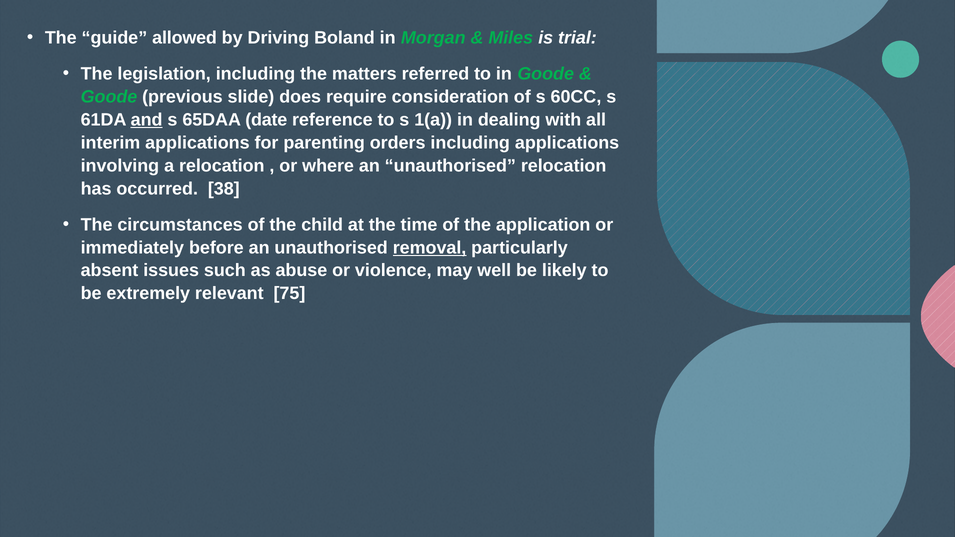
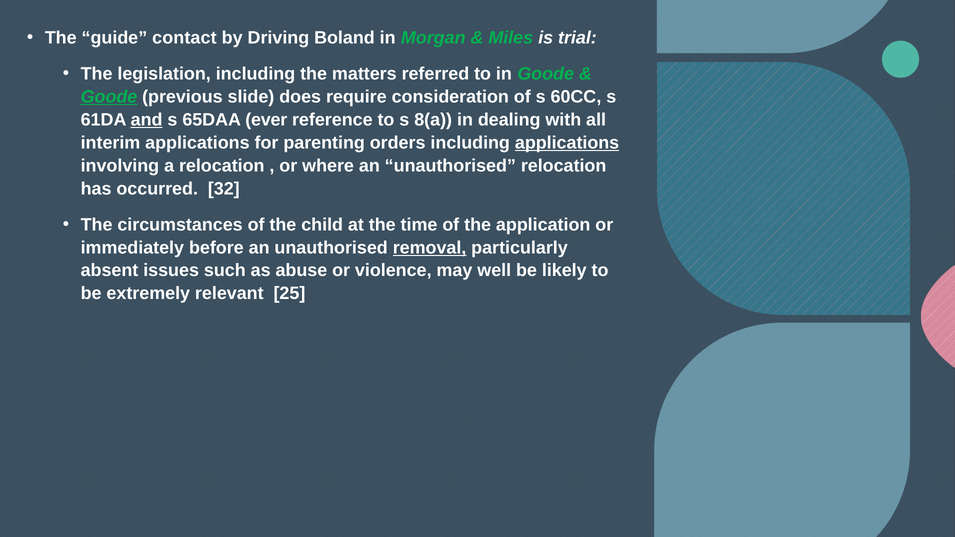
allowed: allowed -> contact
Goode at (109, 97) underline: none -> present
date: date -> ever
1(a: 1(a -> 8(a
applications at (567, 143) underline: none -> present
38: 38 -> 32
75: 75 -> 25
